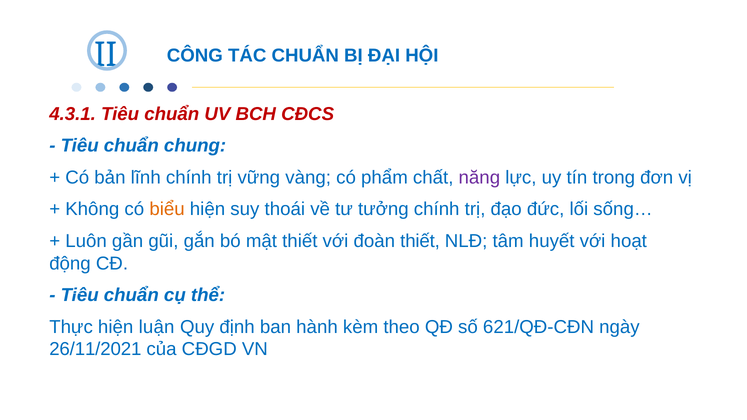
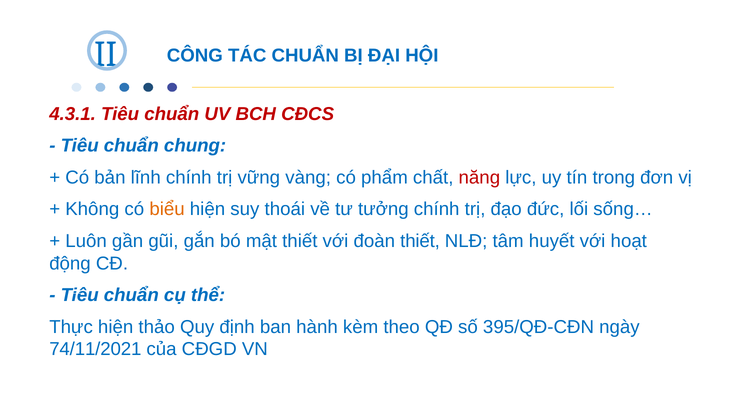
năng colour: purple -> red
luận: luận -> thảo
621/QĐ-CĐN: 621/QĐ-CĐN -> 395/QĐ-CĐN
26/11/2021: 26/11/2021 -> 74/11/2021
